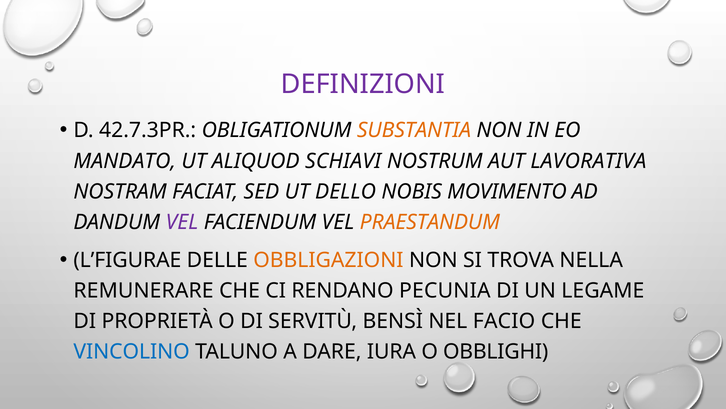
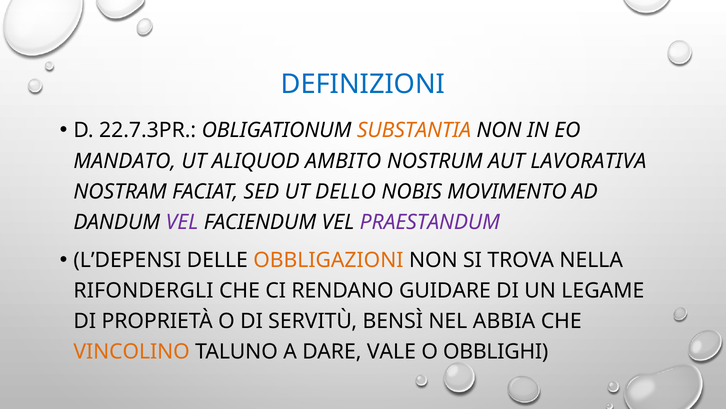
DEFINIZIONI colour: purple -> blue
42.7.3PR: 42.7.3PR -> 22.7.3PR
SCHIAVI: SCHIAVI -> AMBITO
PRAESTANDUM colour: orange -> purple
L’FIGURAE: L’FIGURAE -> L’DEPENSI
REMUNERARE: REMUNERARE -> RIFONDERGLI
PECUNIA: PECUNIA -> GUIDARE
FACIO: FACIO -> ABBIA
VINCOLINO colour: blue -> orange
IURA: IURA -> VALE
